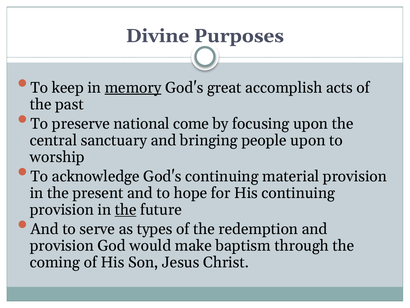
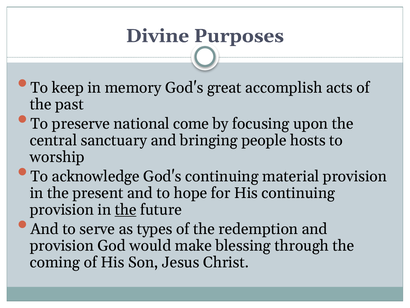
memory underline: present -> none
people upon: upon -> hosts
baptism: baptism -> blessing
